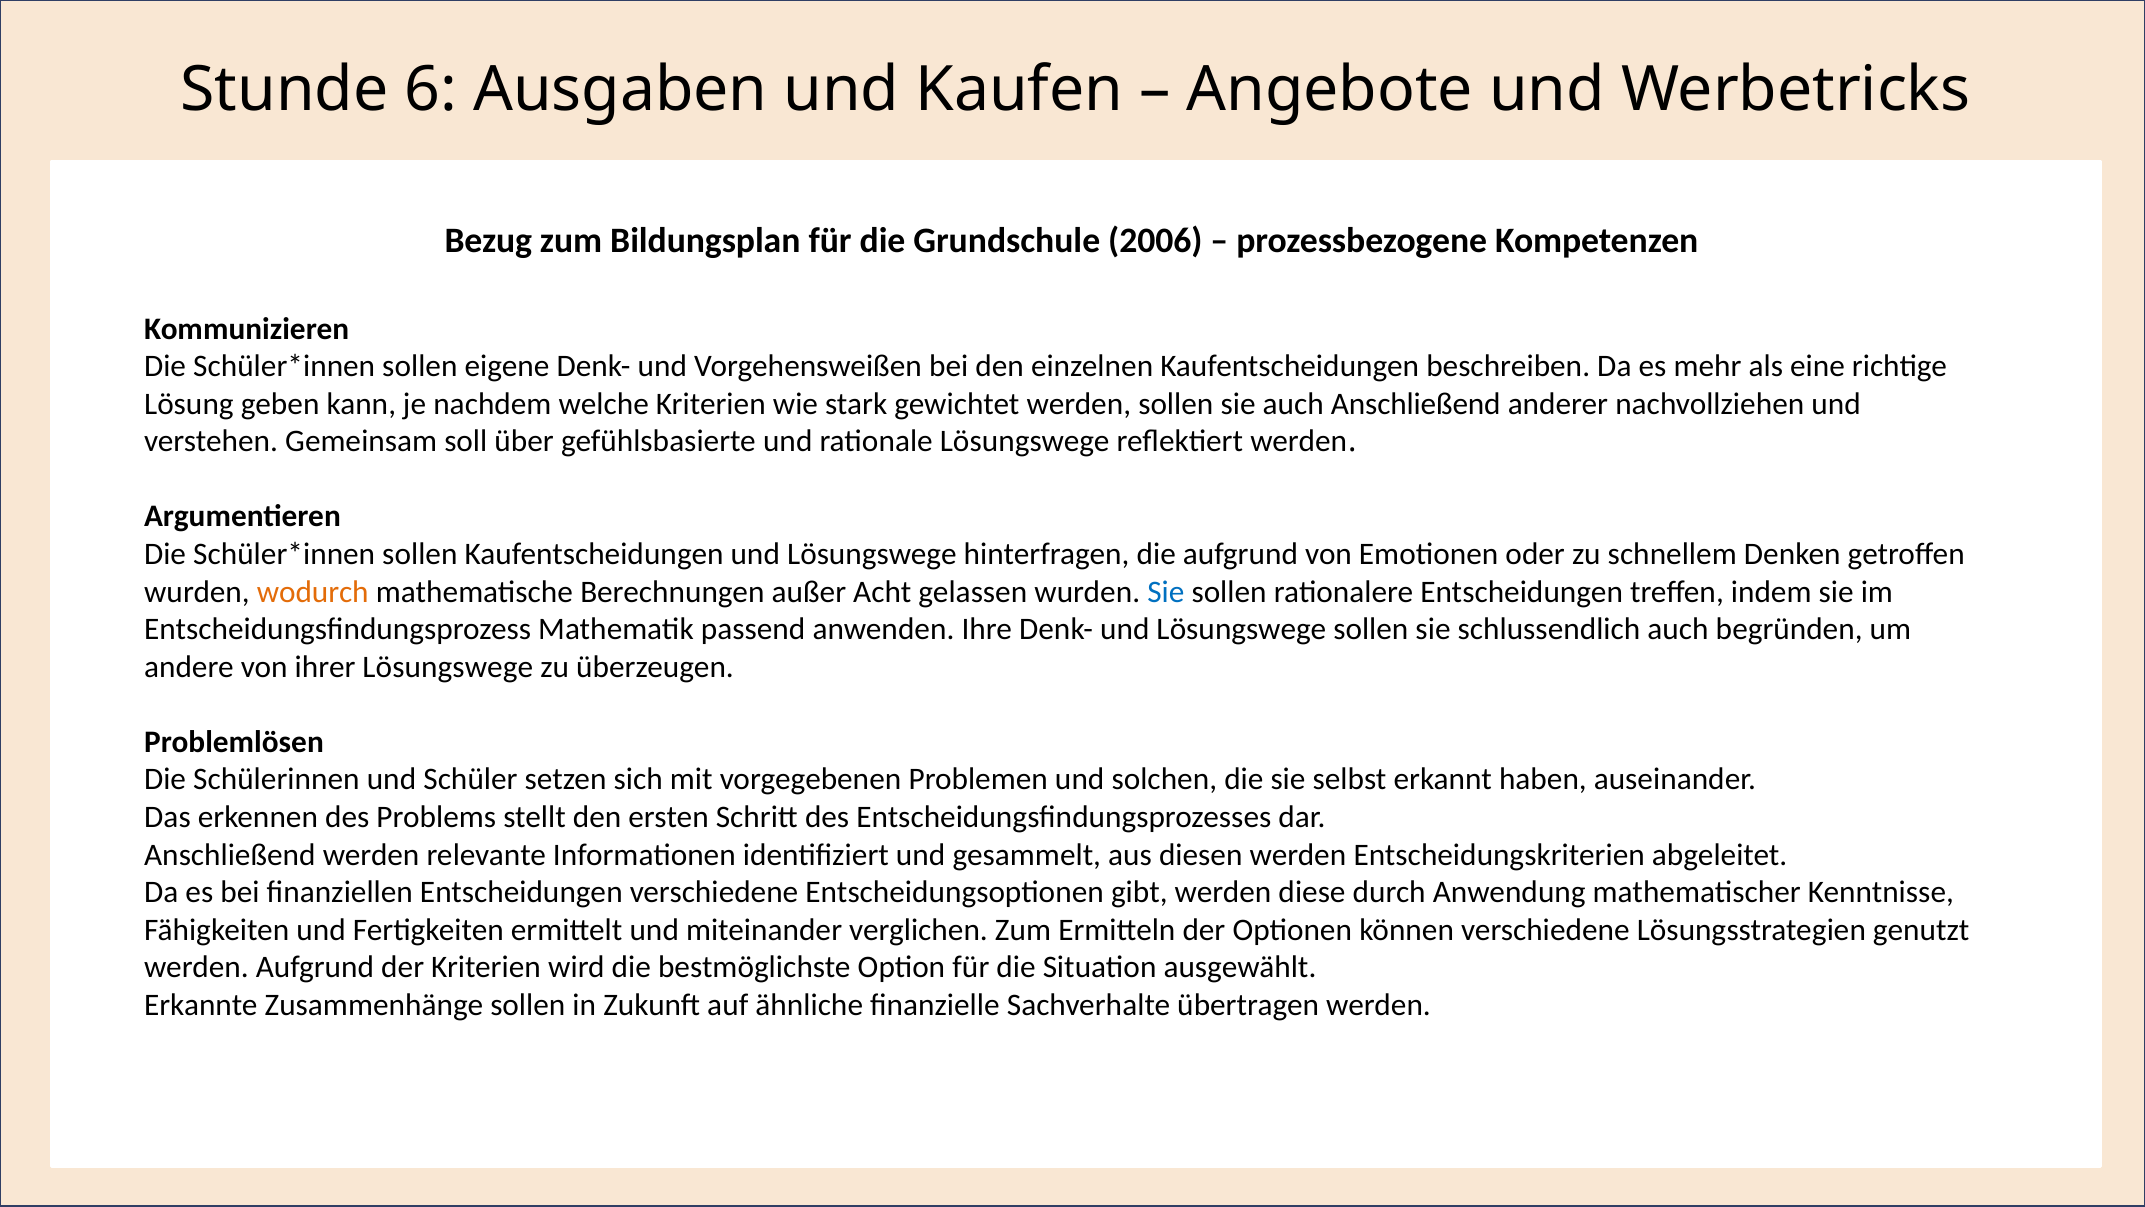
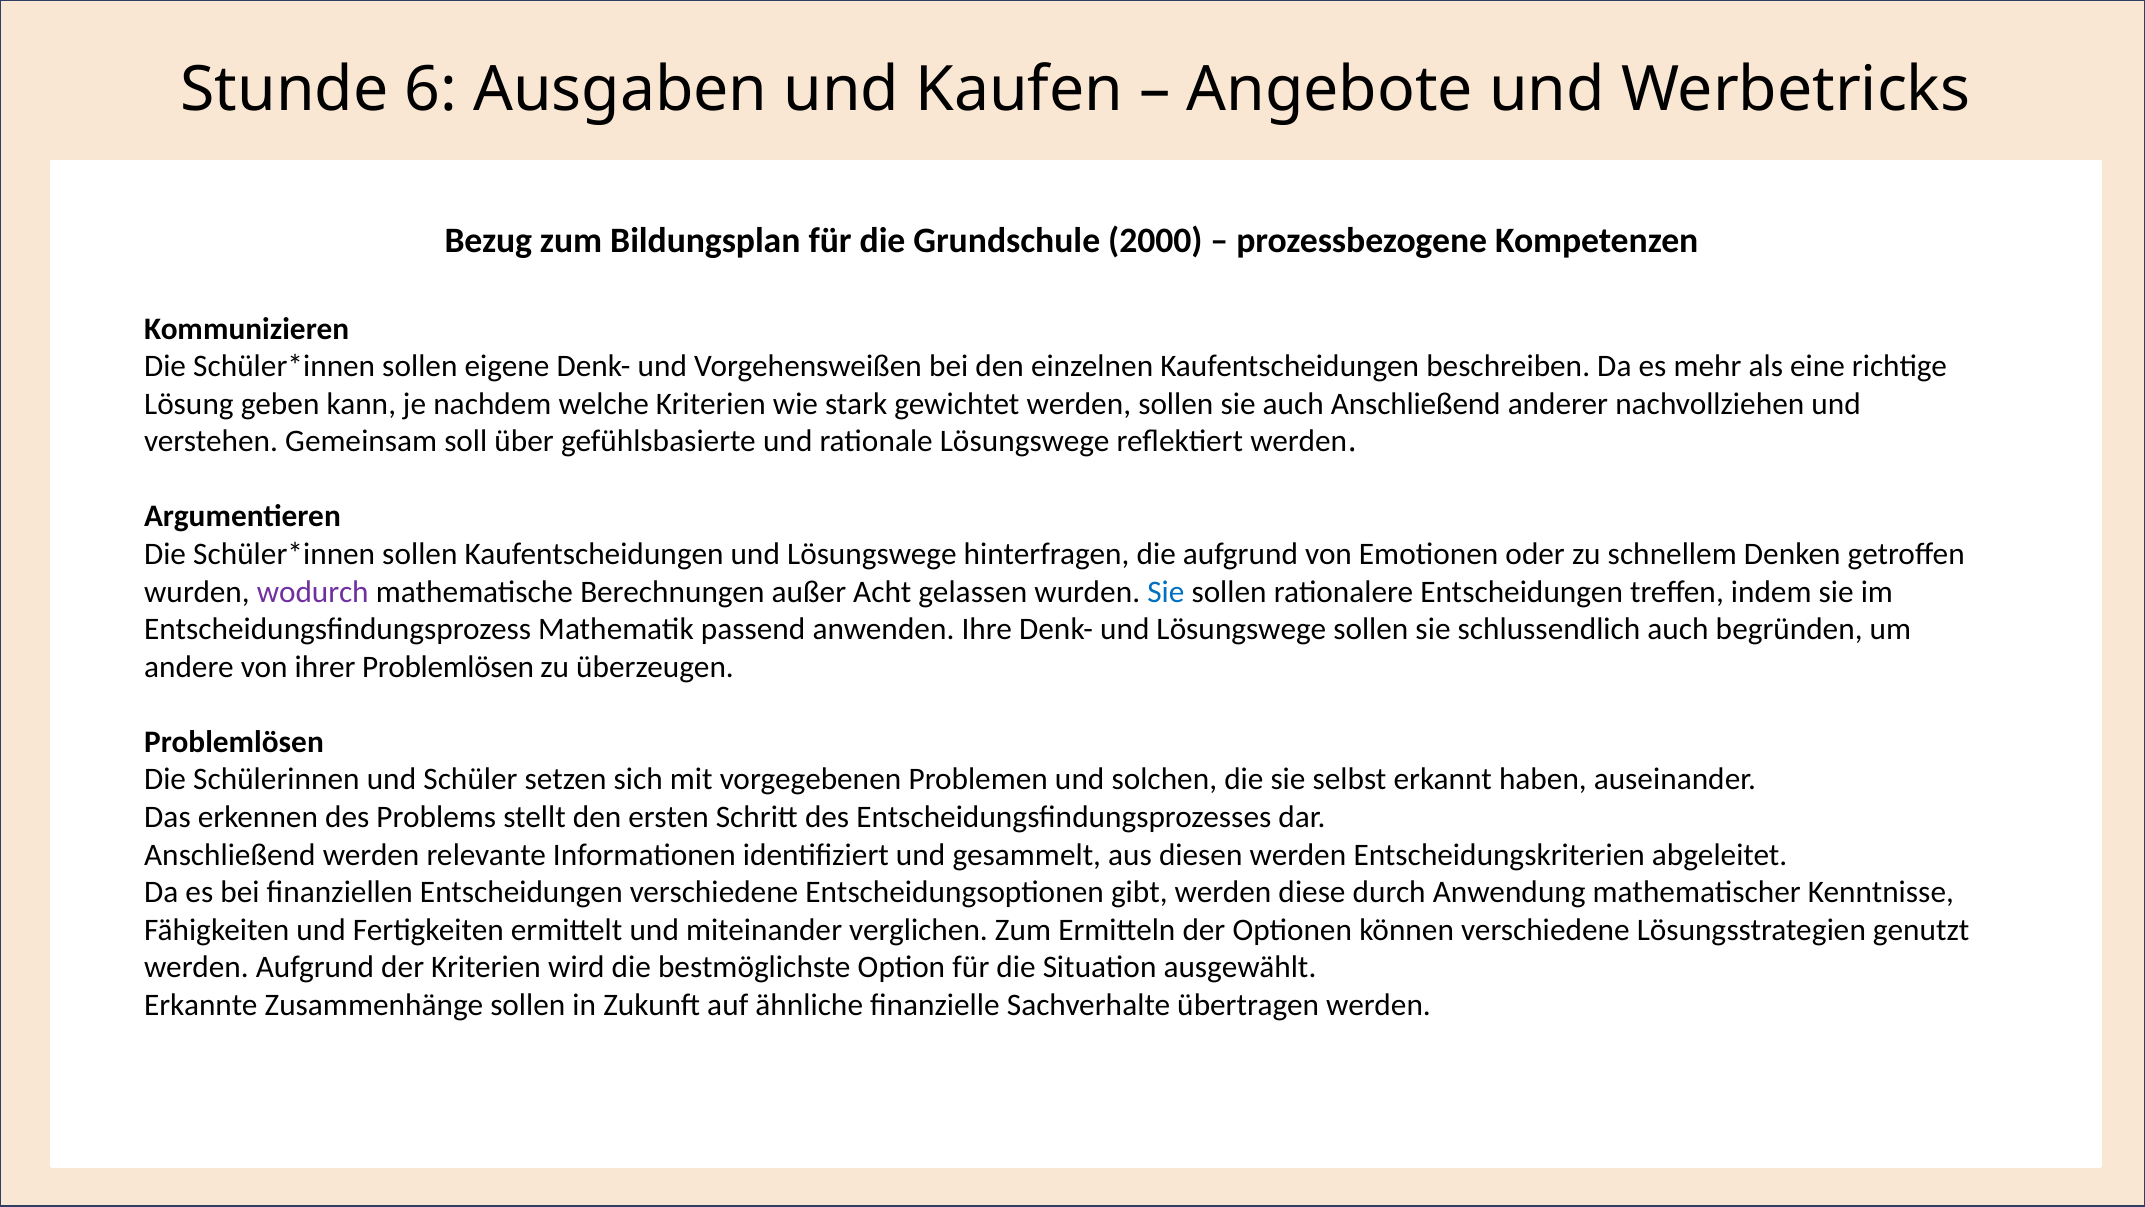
2006: 2006 -> 2000
wodurch colour: orange -> purple
ihrer Lösungswege: Lösungswege -> Problemlösen
